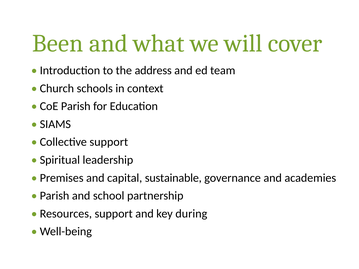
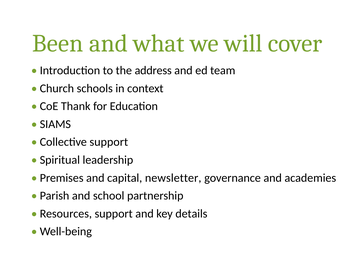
CoE Parish: Parish -> Thank
sustainable: sustainable -> newsletter
during: during -> details
